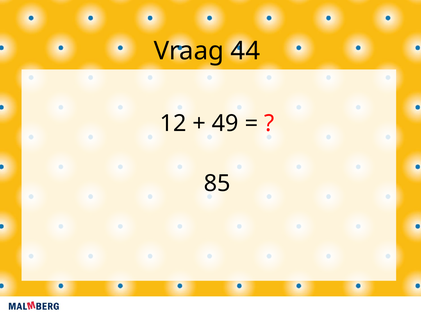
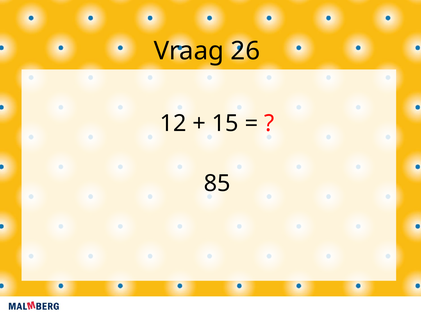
44: 44 -> 26
49: 49 -> 15
